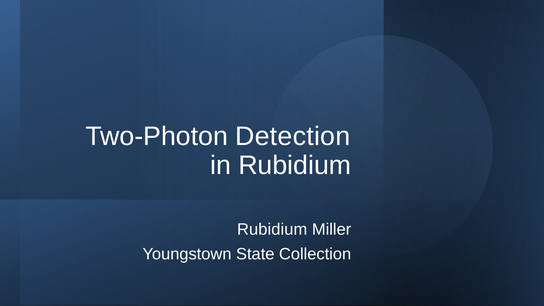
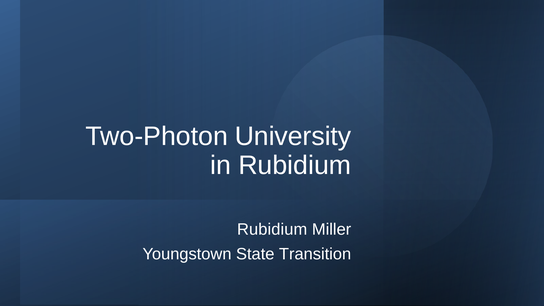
Detection: Detection -> University
Collection: Collection -> Transition
